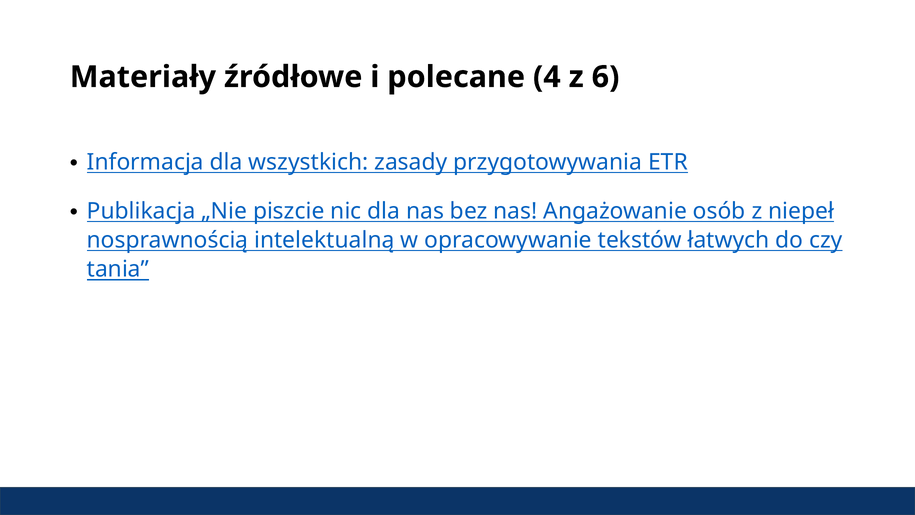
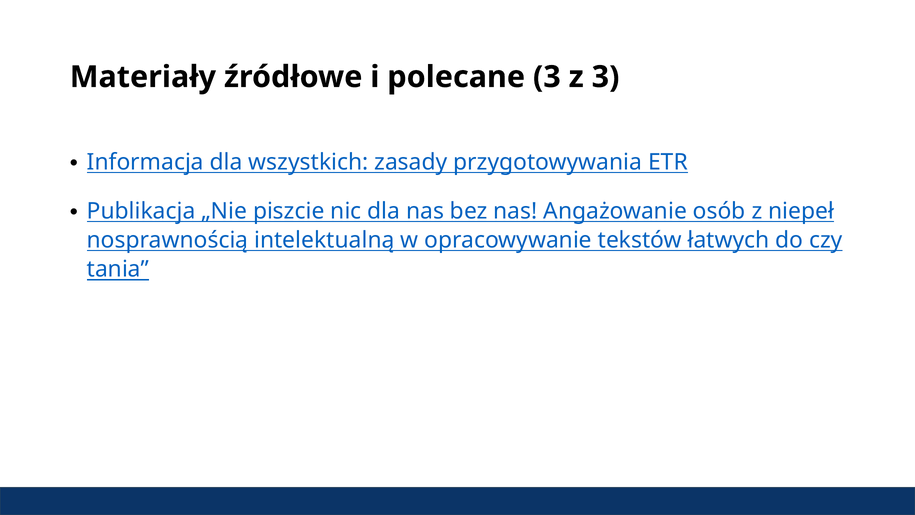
polecane 4: 4 -> 3
z 6: 6 -> 3
